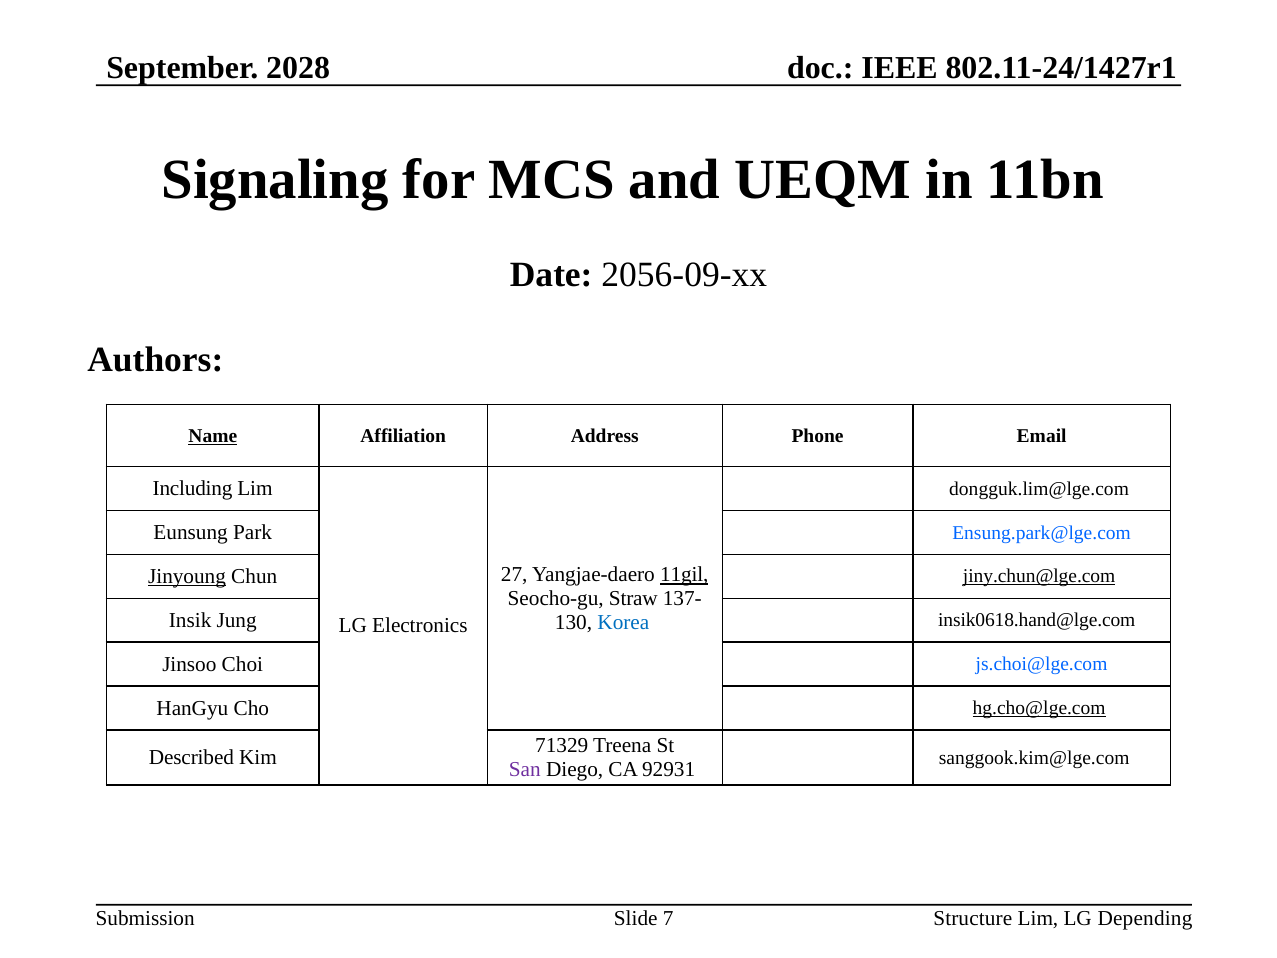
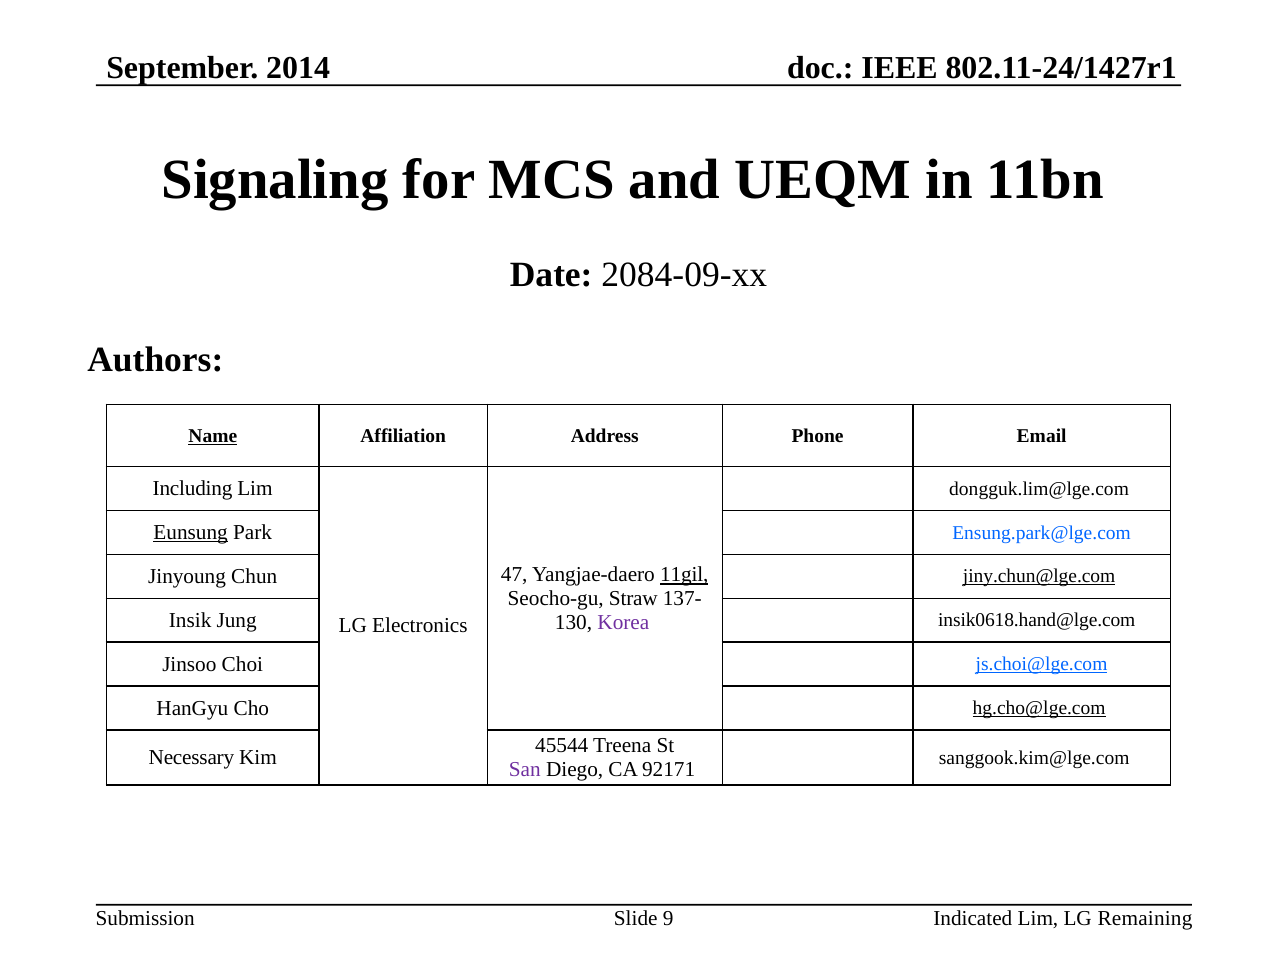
2028: 2028 -> 2014
2056-09-xx: 2056-09-xx -> 2084-09-xx
Eunsung underline: none -> present
27: 27 -> 47
Jinyoung underline: present -> none
Korea colour: blue -> purple
js.choi@lge.com underline: none -> present
71329: 71329 -> 45544
Described: Described -> Necessary
92931: 92931 -> 92171
7: 7 -> 9
Structure: Structure -> Indicated
Depending: Depending -> Remaining
